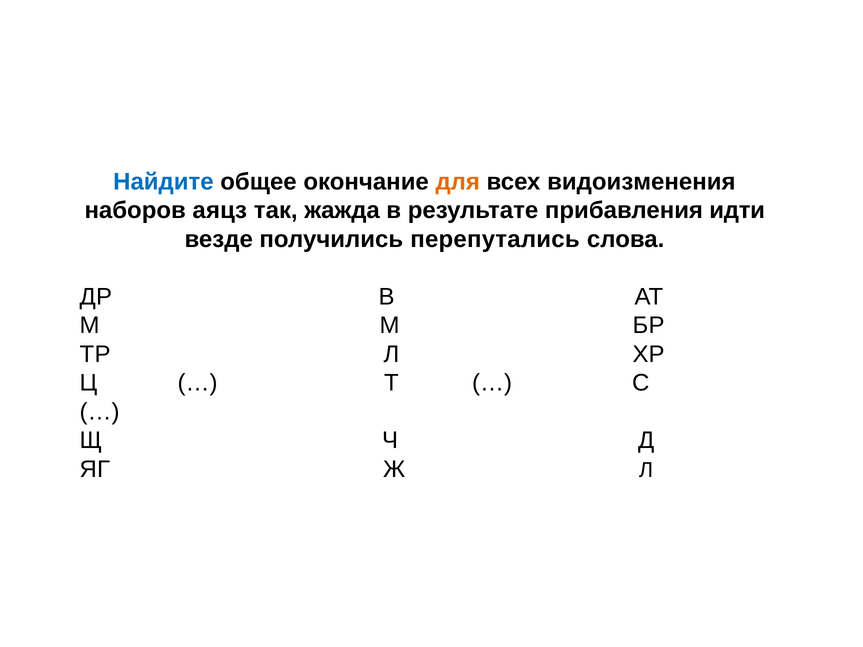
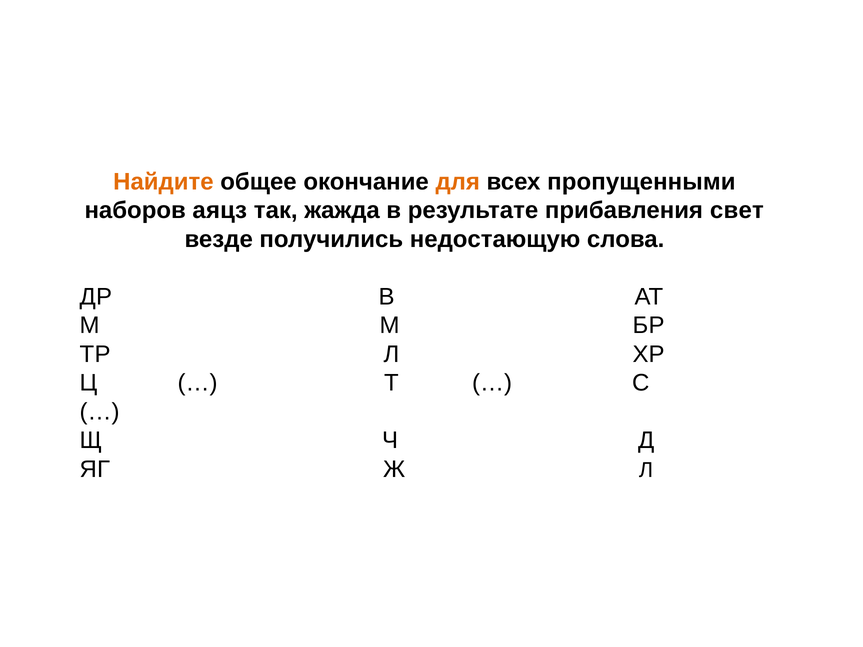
Найдите colour: blue -> orange
видоизменения: видоизменения -> пропущенными
идти: идти -> свет
перепутались: перепутались -> недостающую
